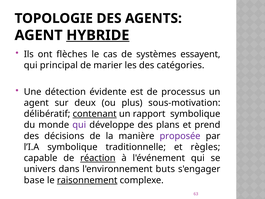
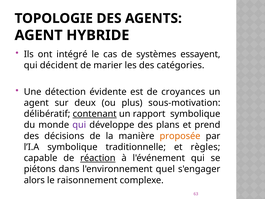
HYBRIDE underline: present -> none
flèches: flèches -> intégré
principal: principal -> décident
processus: processus -> croyances
proposée colour: purple -> orange
univers: univers -> piétons
buts: buts -> quel
base: base -> alors
raisonnement underline: present -> none
